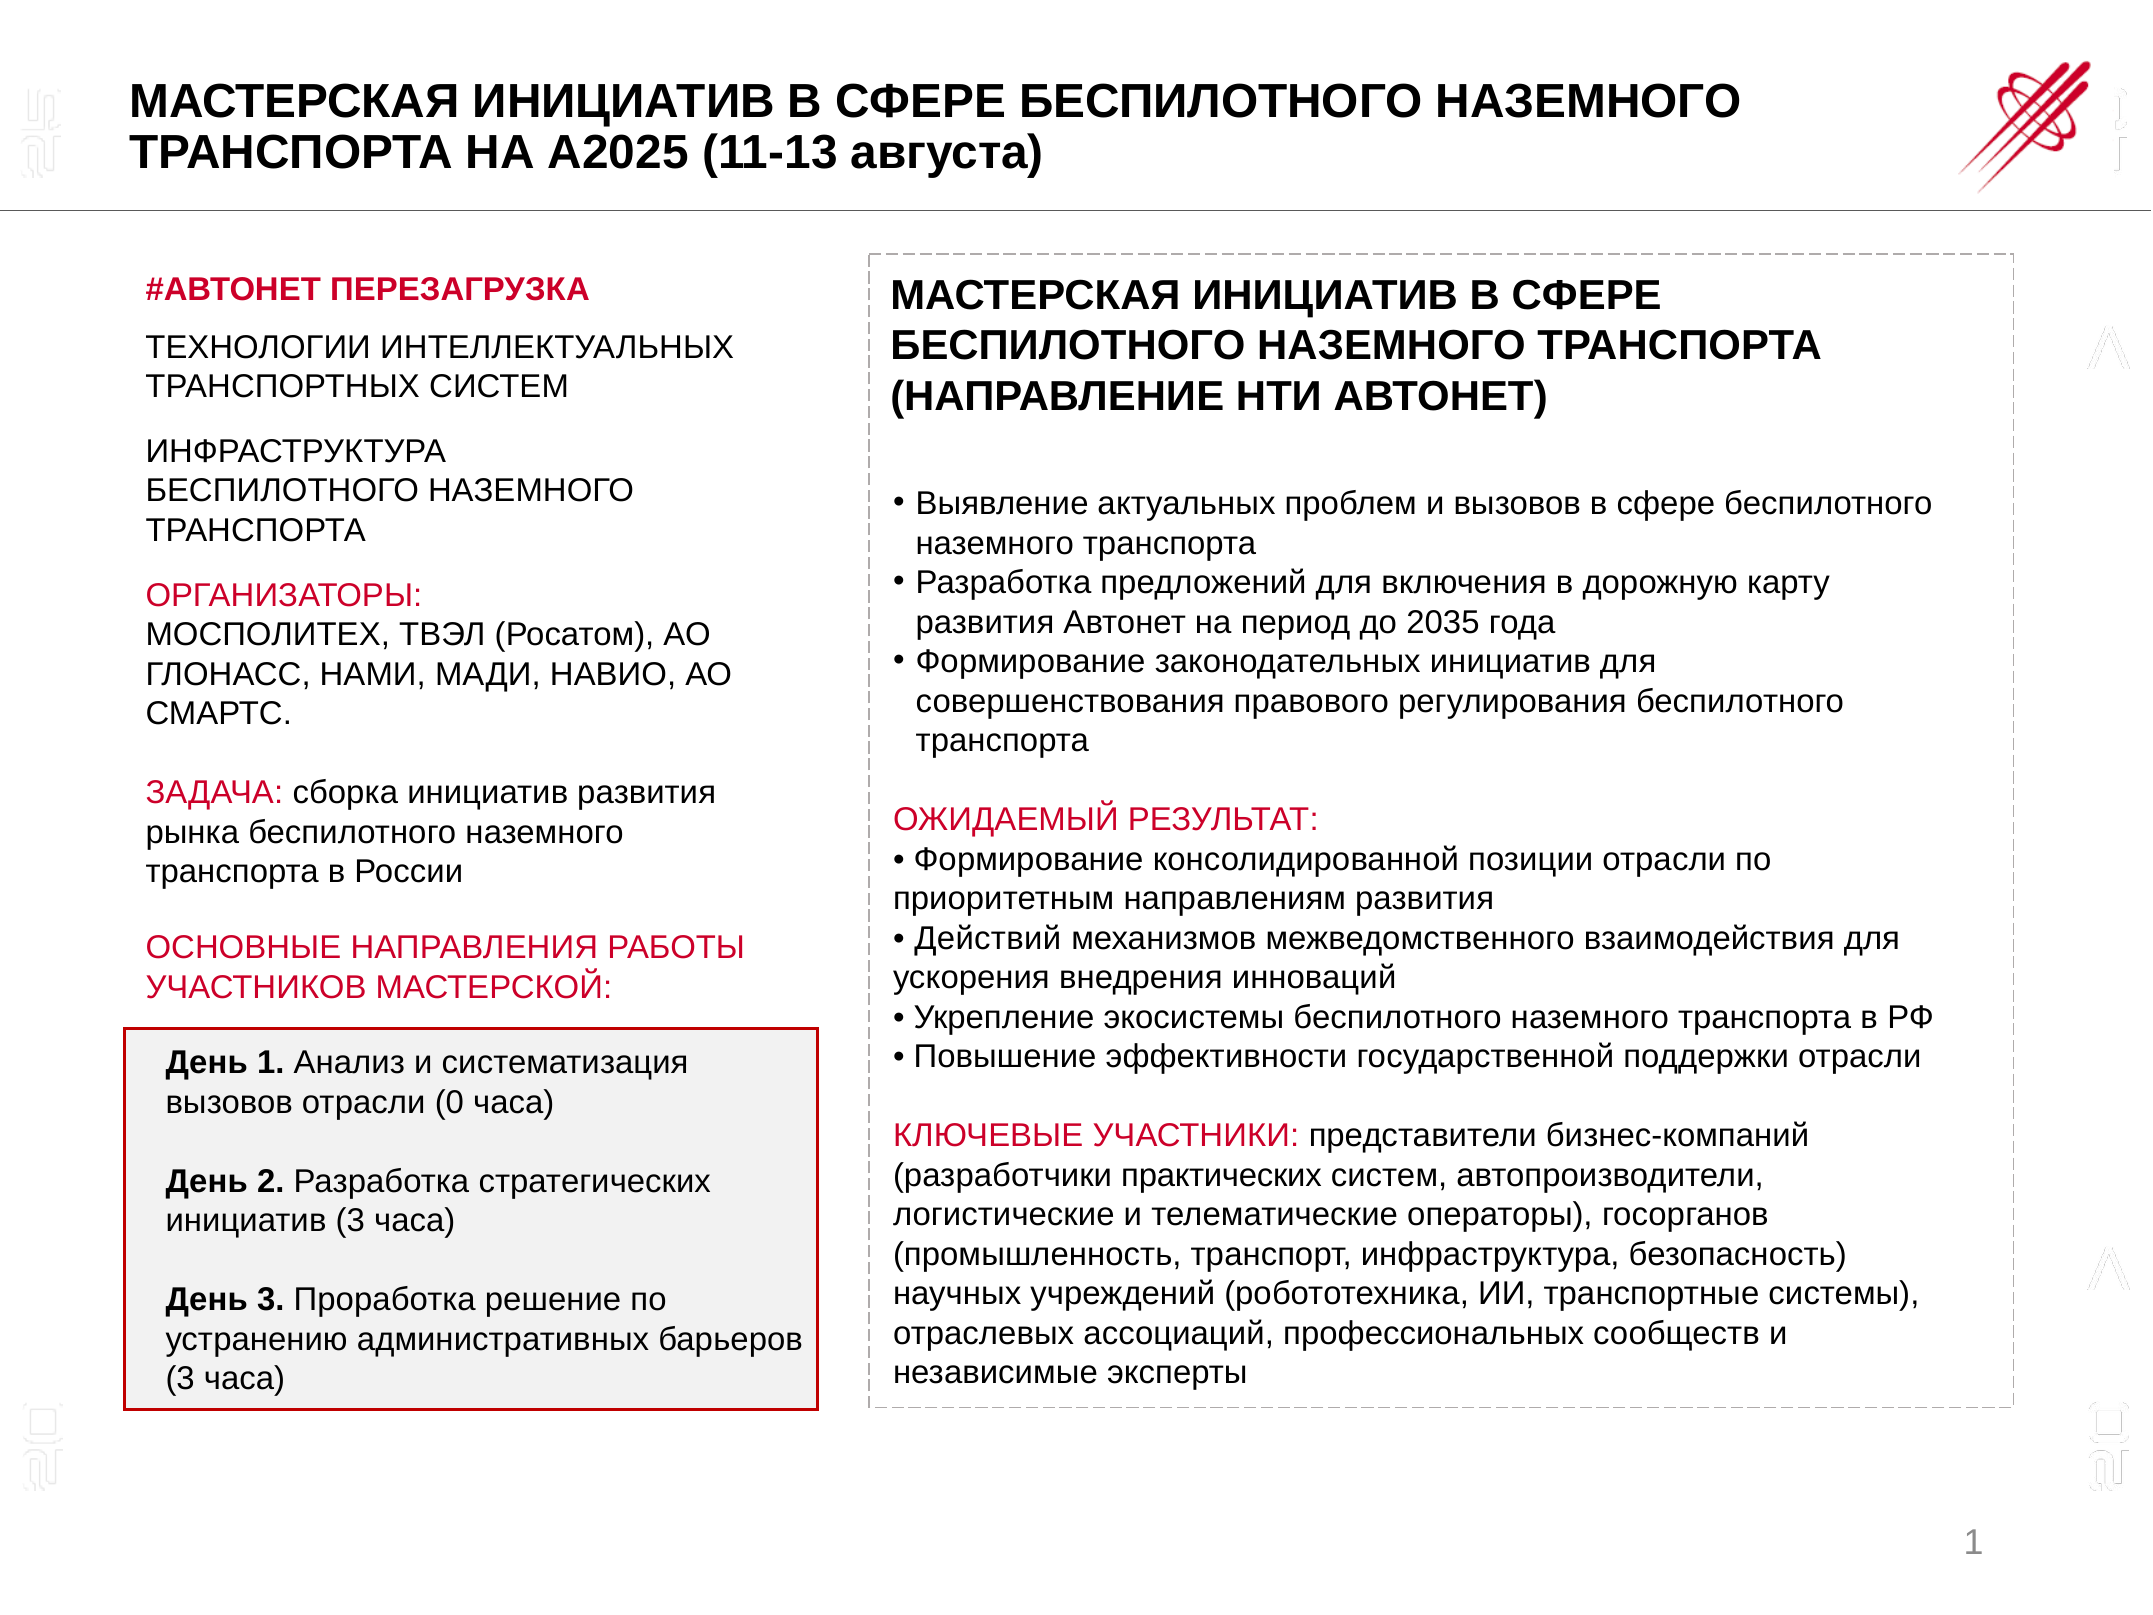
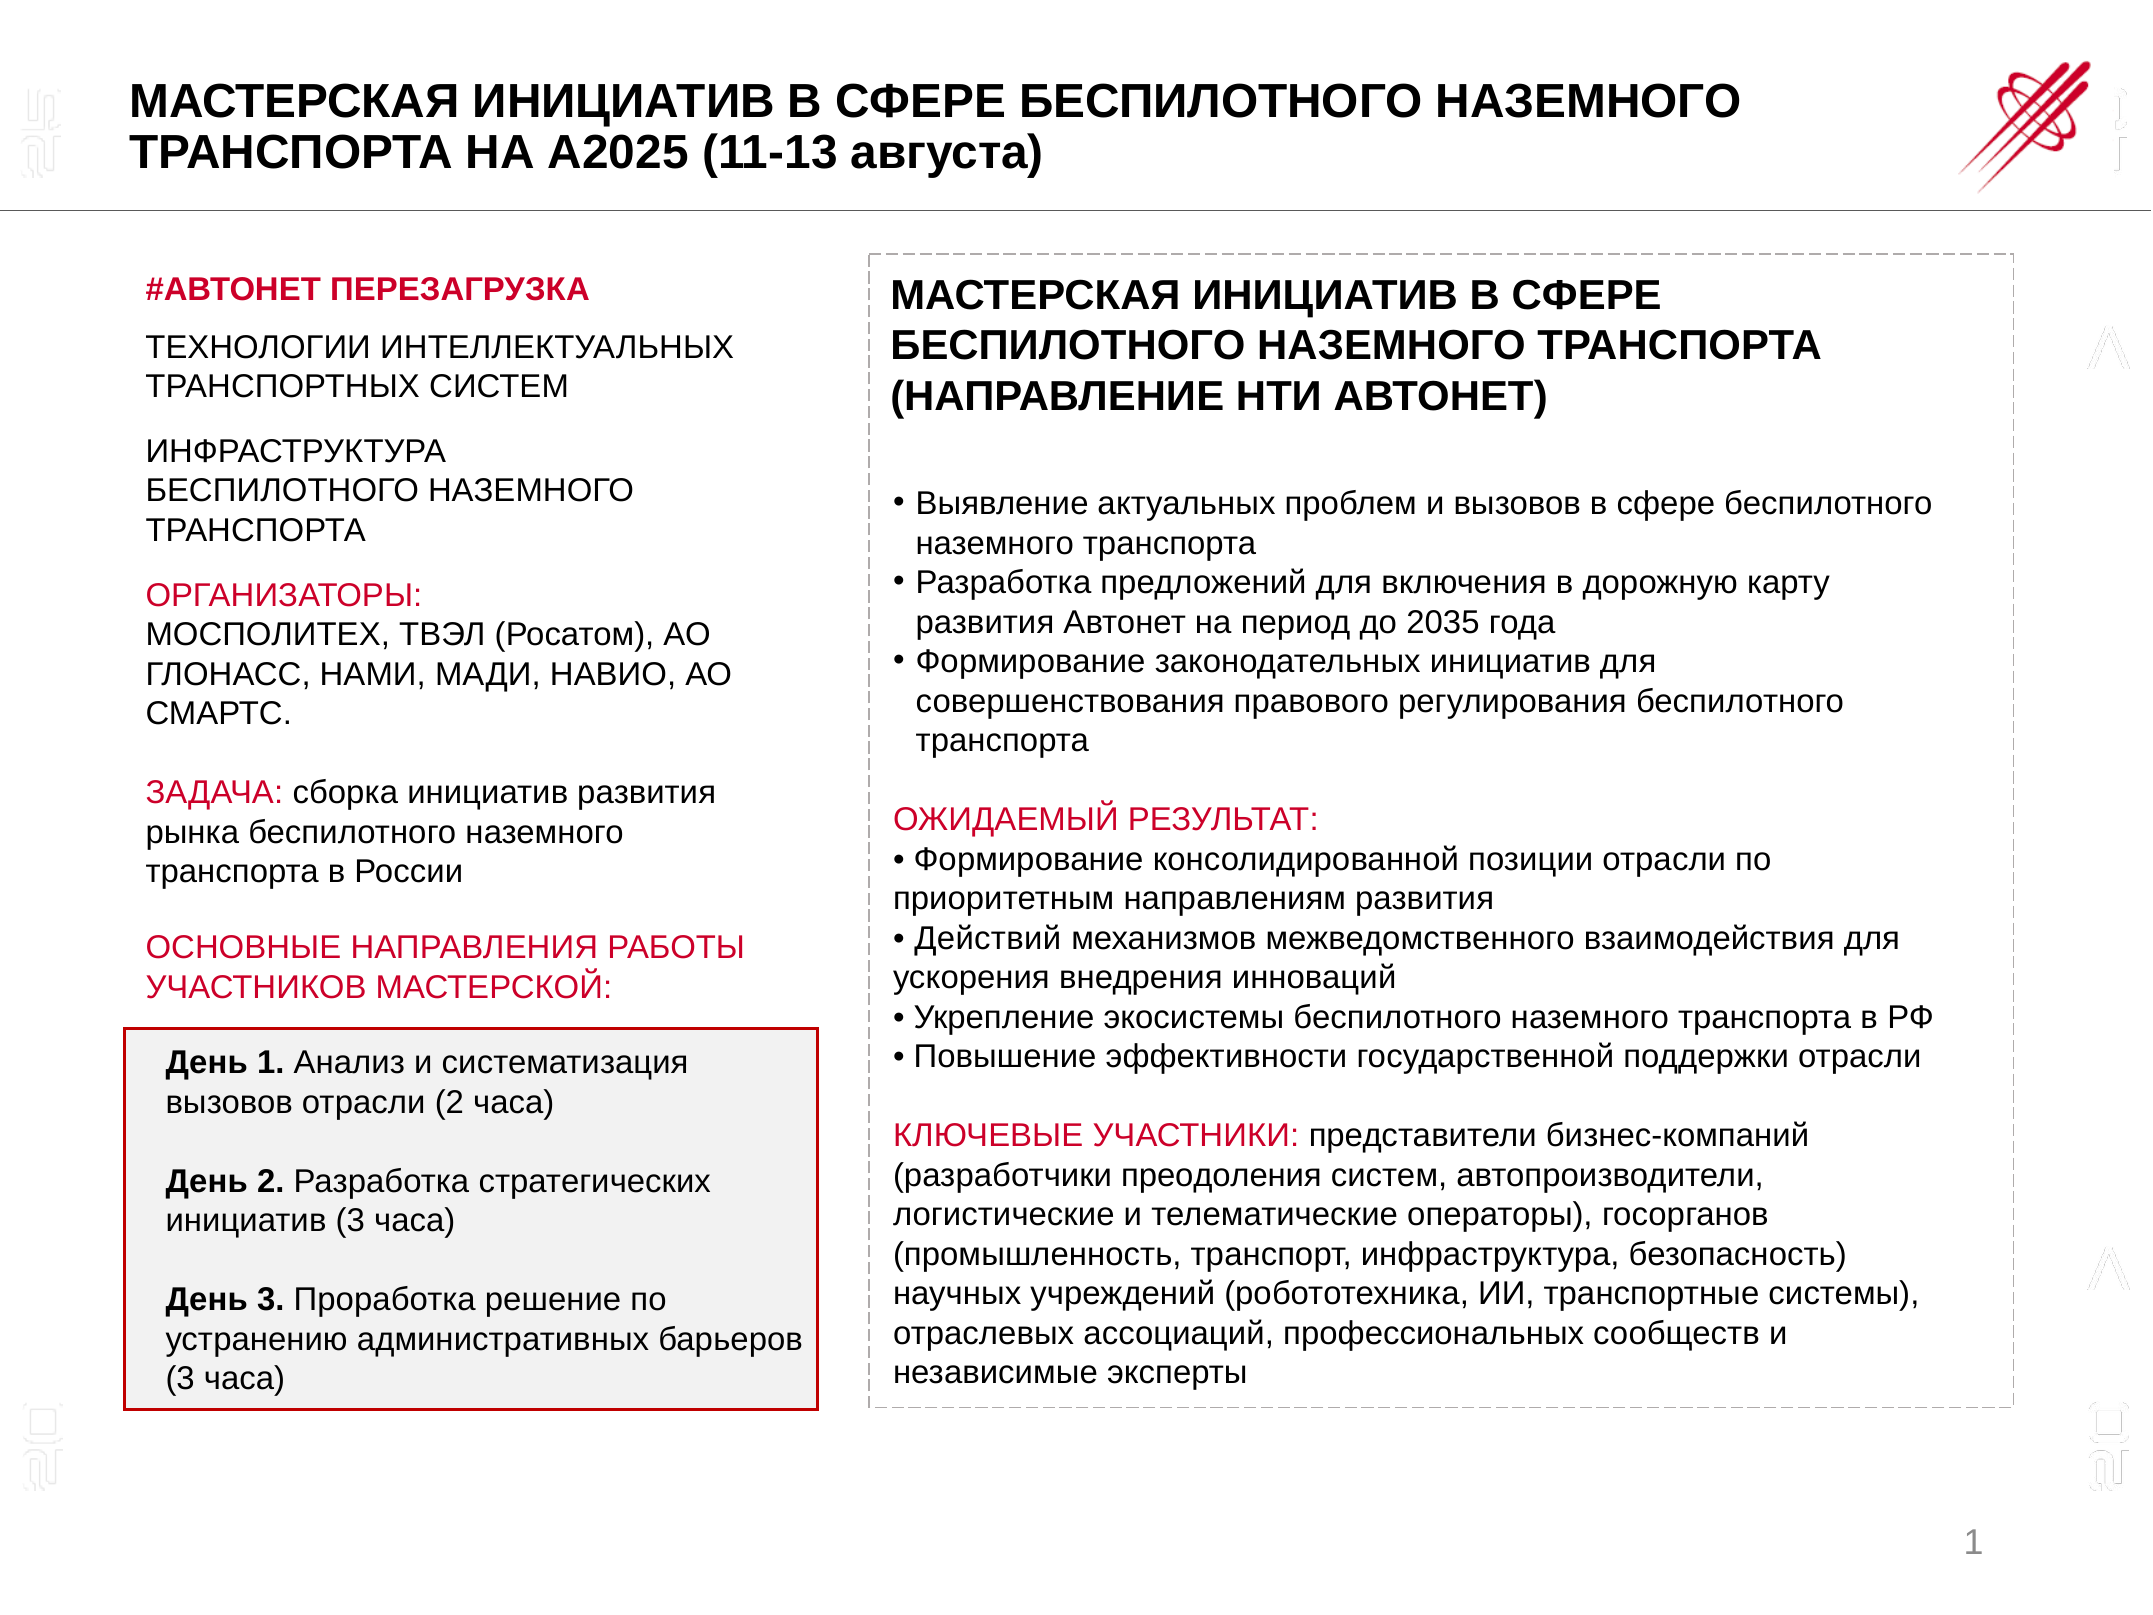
отрасли 0: 0 -> 2
практических: практических -> преодоления
